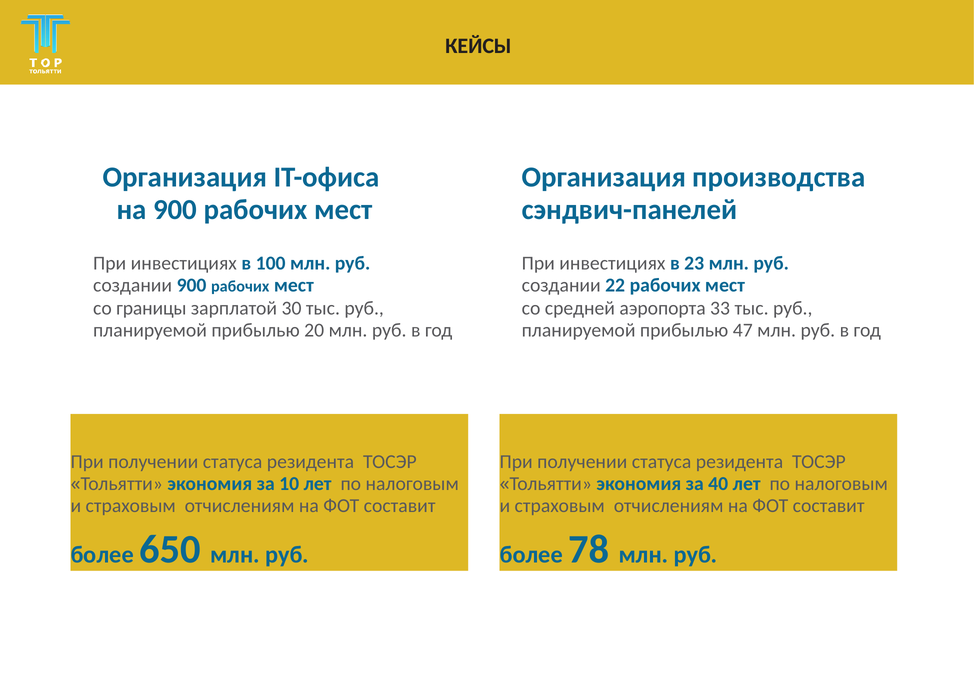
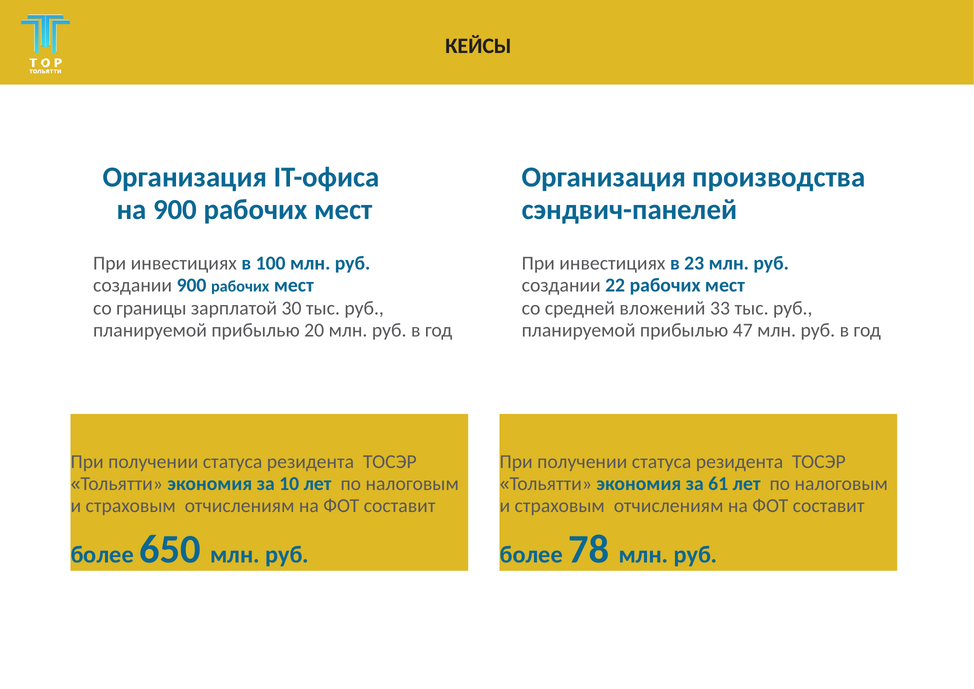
аэропорта: аэропорта -> вложений
40: 40 -> 61
